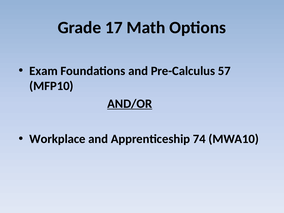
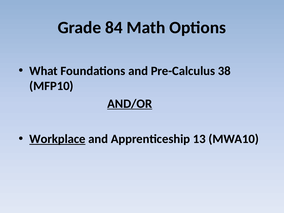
17: 17 -> 84
Exam: Exam -> What
57: 57 -> 38
Workplace underline: none -> present
74: 74 -> 13
